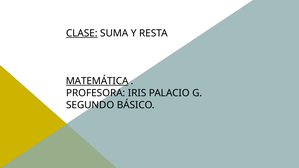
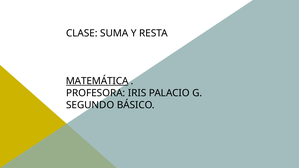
CLASE underline: present -> none
